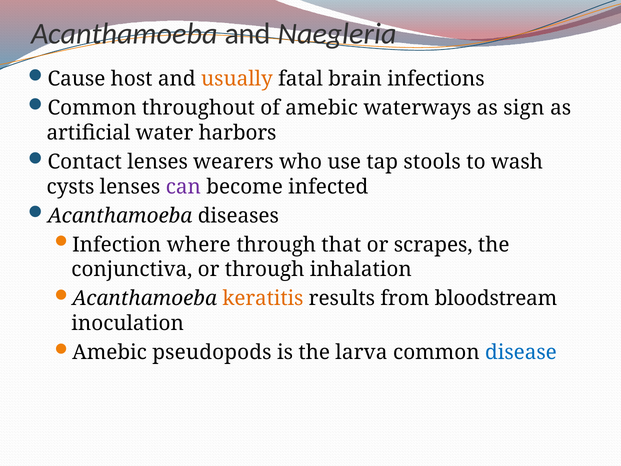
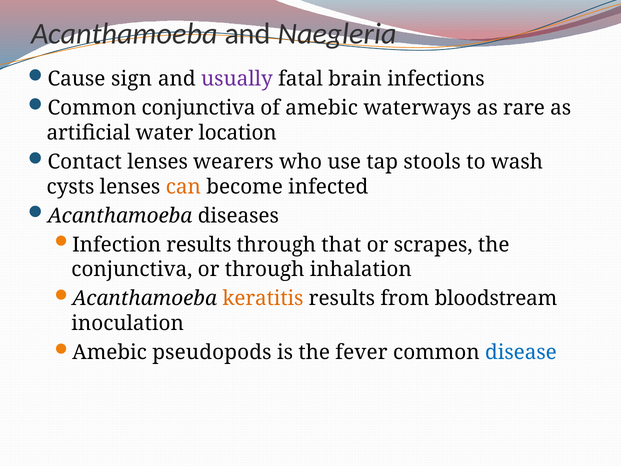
host: host -> sign
usually colour: orange -> purple
Common throughout: throughout -> conjunctiva
sign: sign -> rare
harbors: harbors -> location
can colour: purple -> orange
Infection where: where -> results
larva: larva -> fever
